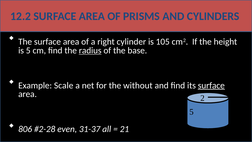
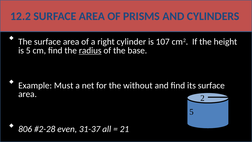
105: 105 -> 107
Scale: Scale -> Must
surface at (211, 85) underline: present -> none
